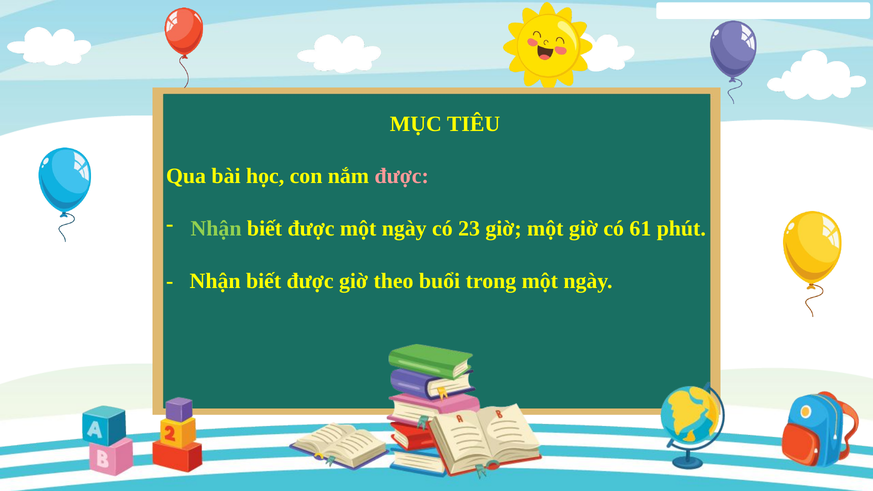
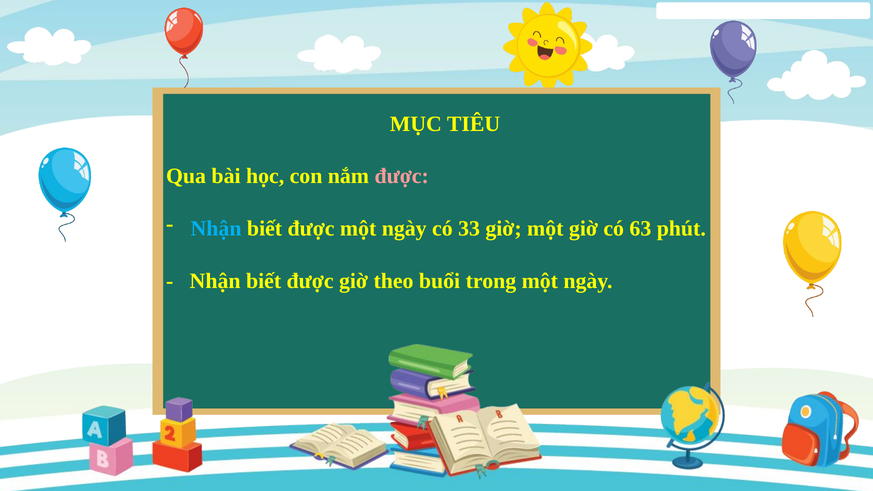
Nhận at (216, 229) colour: light green -> light blue
23: 23 -> 33
61: 61 -> 63
